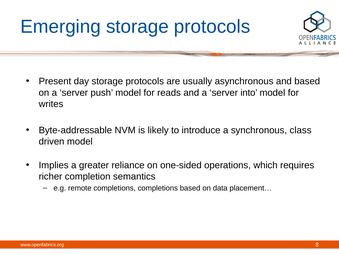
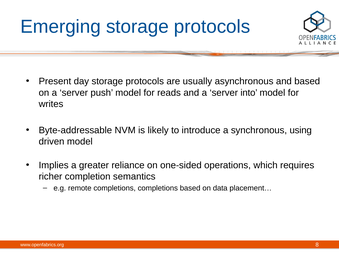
class: class -> using
